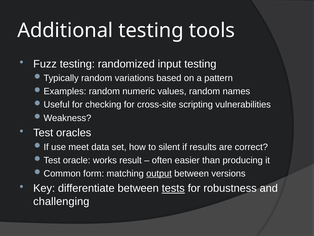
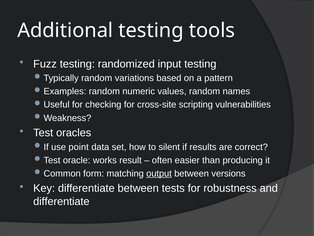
meet: meet -> point
tests underline: present -> none
challenging at (61, 201): challenging -> differentiate
